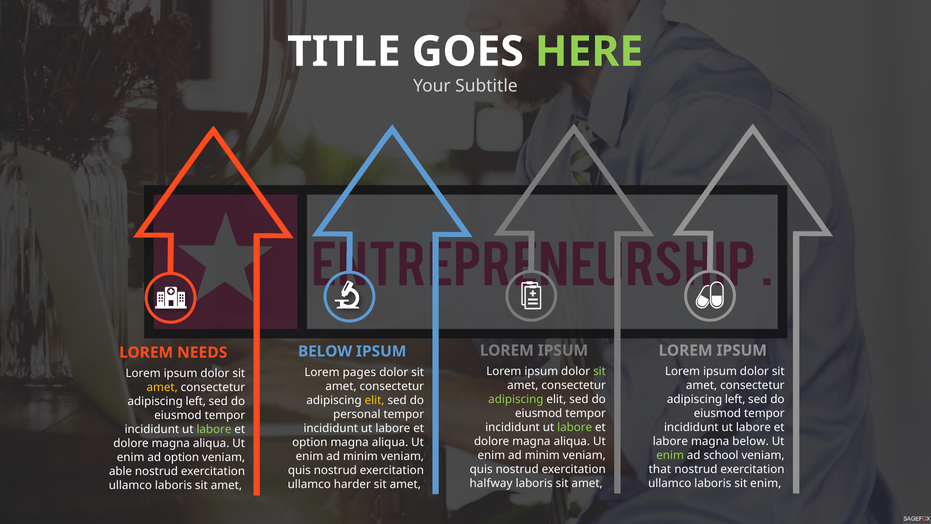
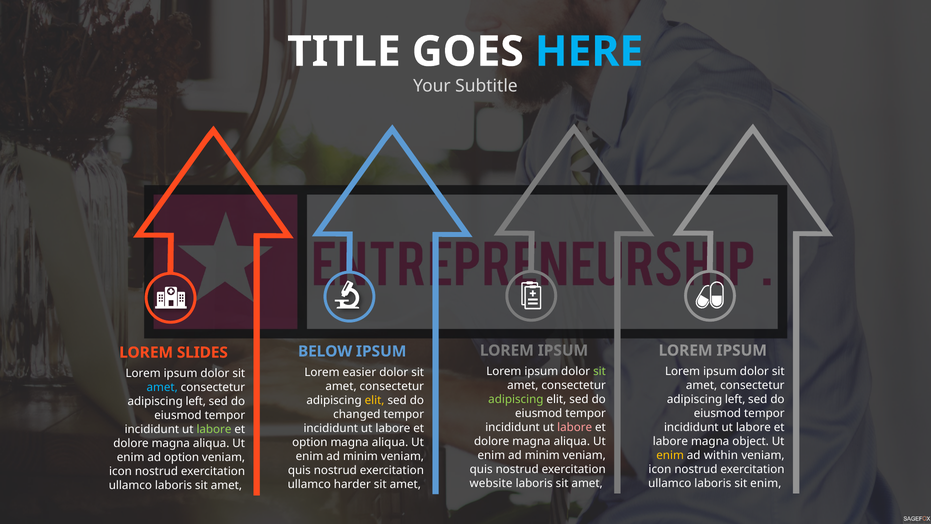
HERE colour: light green -> light blue
NEEDS: NEEDS -> SLIDES
pages: pages -> easier
amet at (162, 387) colour: yellow -> light blue
personal: personal -> changed
labore at (575, 427) colour: light green -> pink
magna below: below -> object
enim at (670, 455) colour: light green -> yellow
school: school -> within
that at (660, 469): that -> icon
able at (121, 471): able -> icon
halfway: halfway -> website
